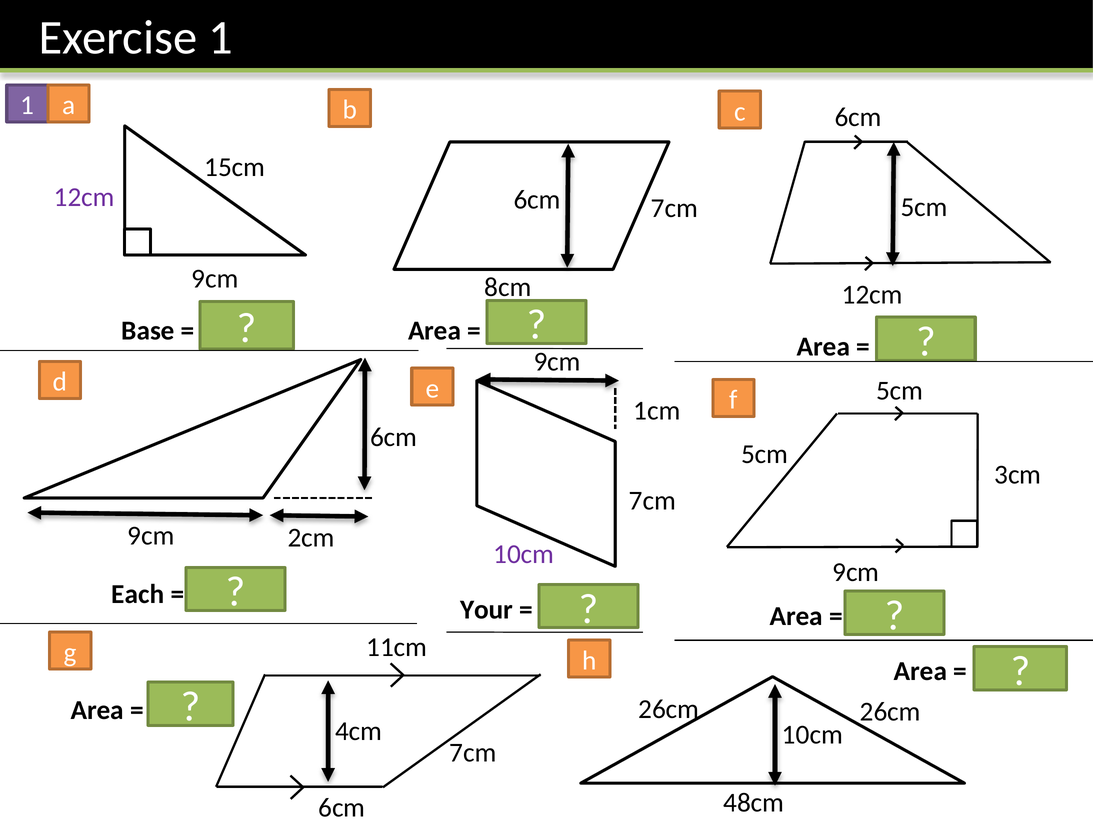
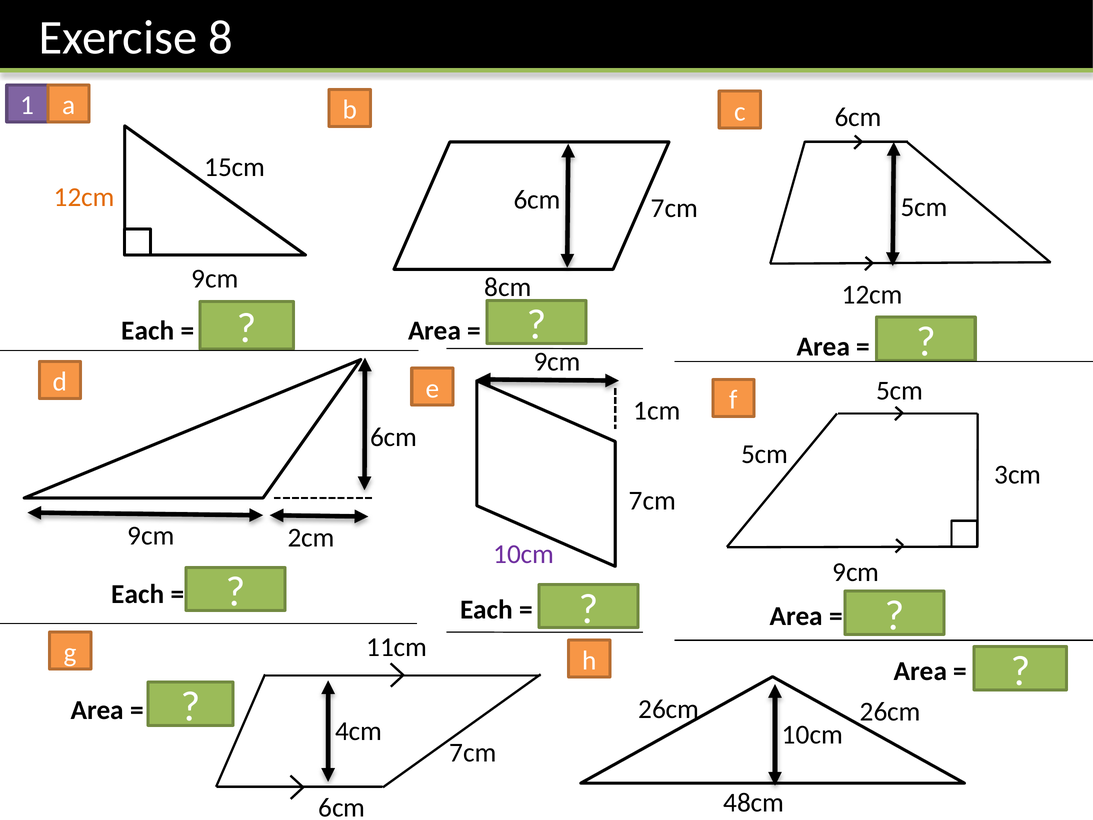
Exercise 1: 1 -> 8
12cm at (84, 197) colour: purple -> orange
Base at (148, 331): Base -> Each
Your at (487, 610): Your -> Each
